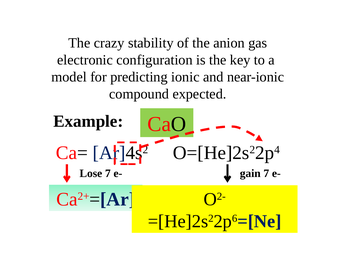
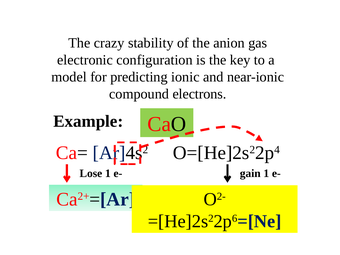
expected: expected -> electrons
Lose 7: 7 -> 1
gain 7: 7 -> 1
